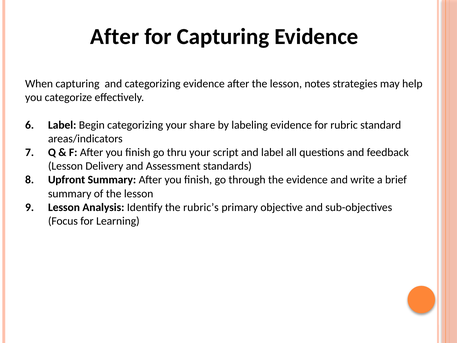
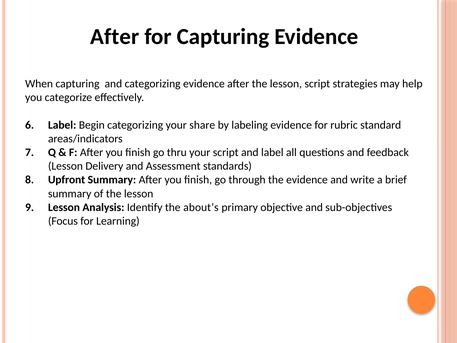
lesson notes: notes -> script
rubric’s: rubric’s -> about’s
